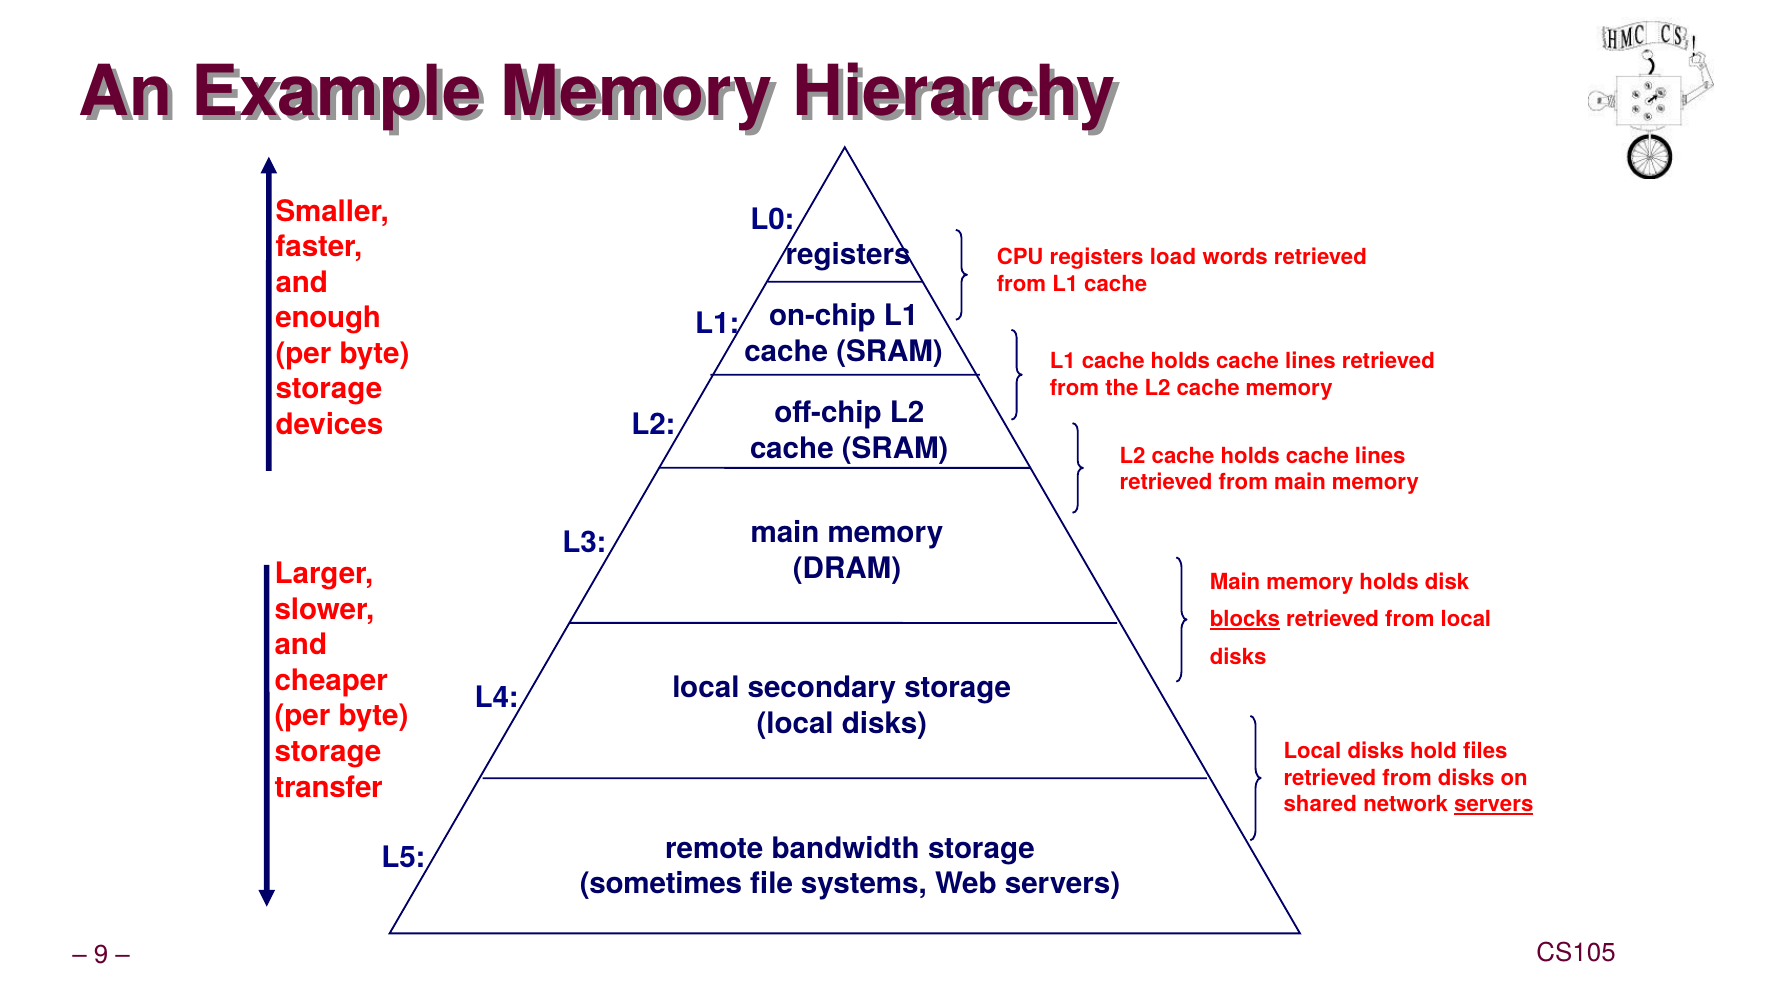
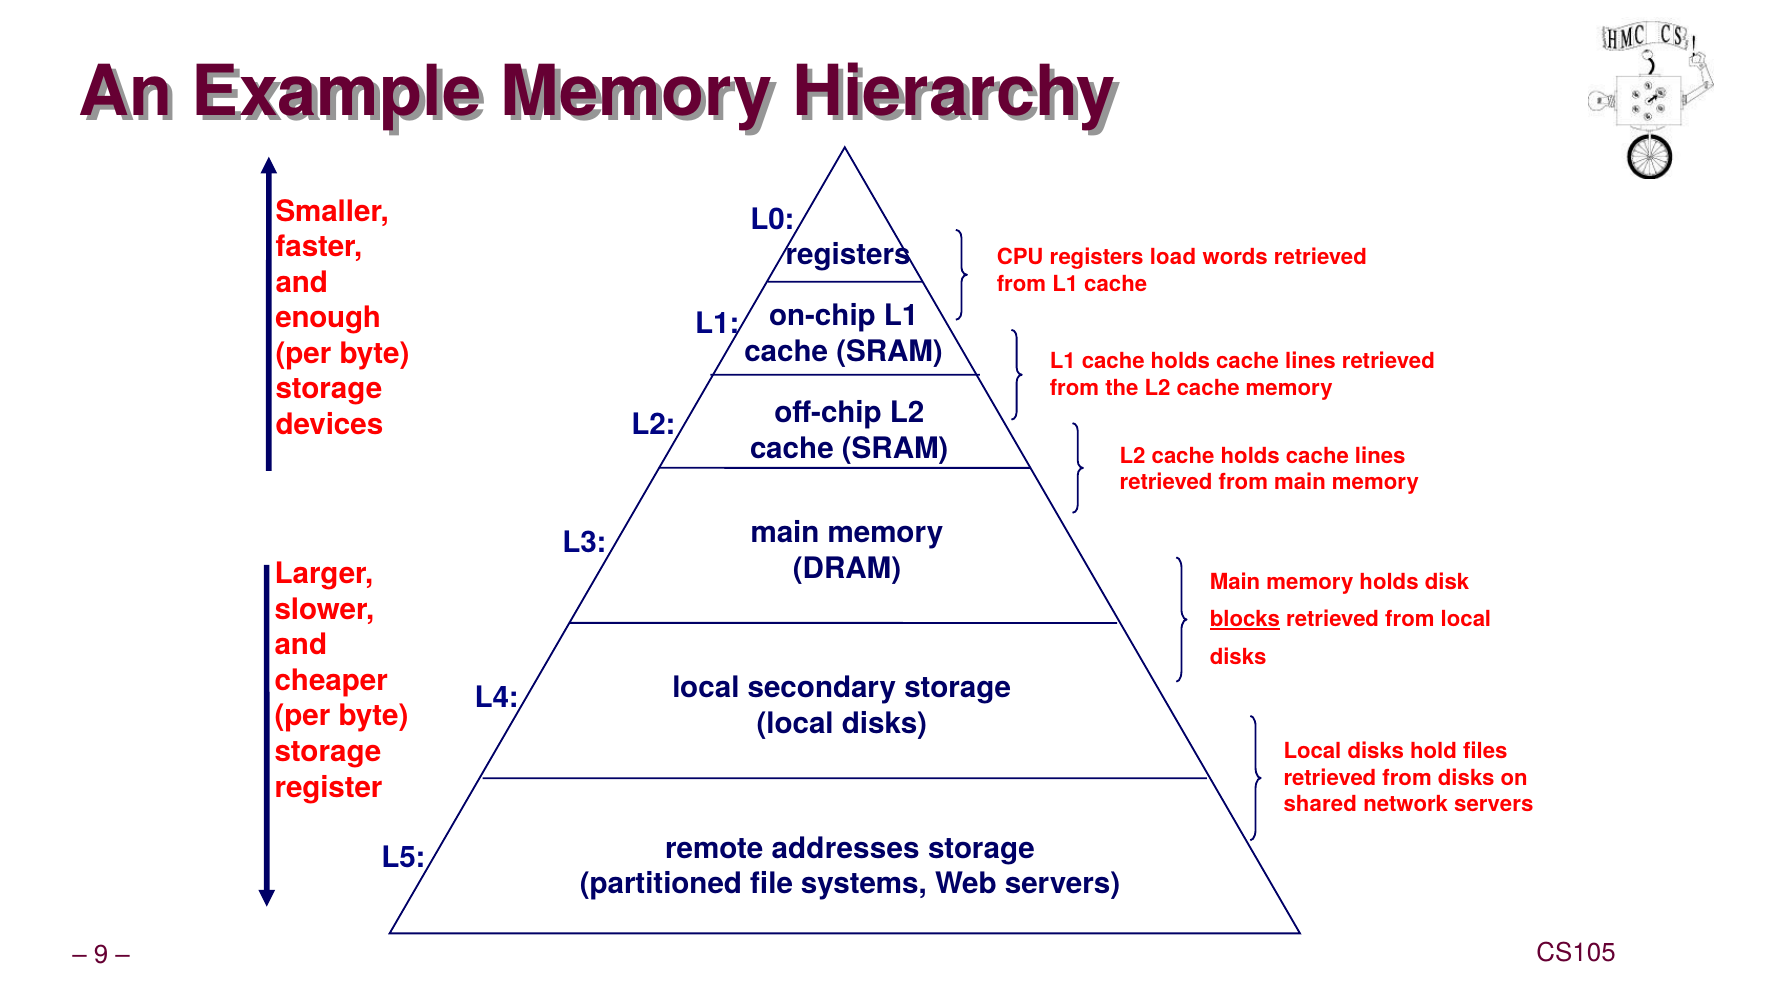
transfer: transfer -> register
servers at (1494, 805) underline: present -> none
bandwidth: bandwidth -> addresses
sometimes: sometimes -> partitioned
